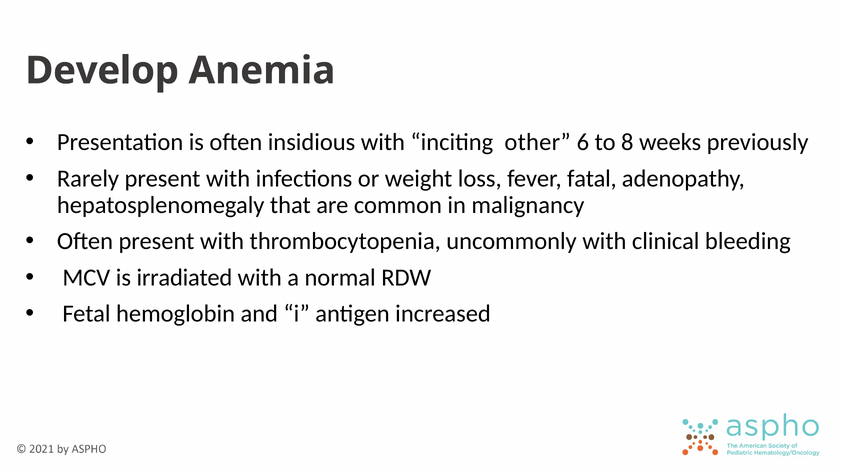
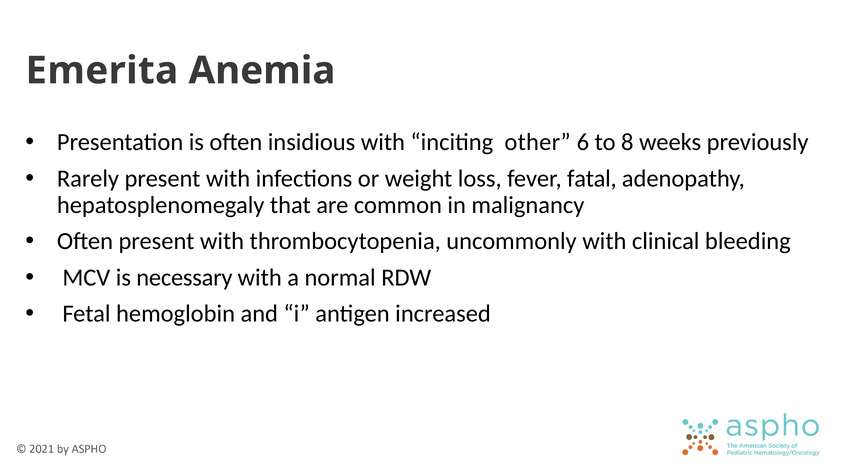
Develop: Develop -> Emerita
irradiated: irradiated -> necessary
